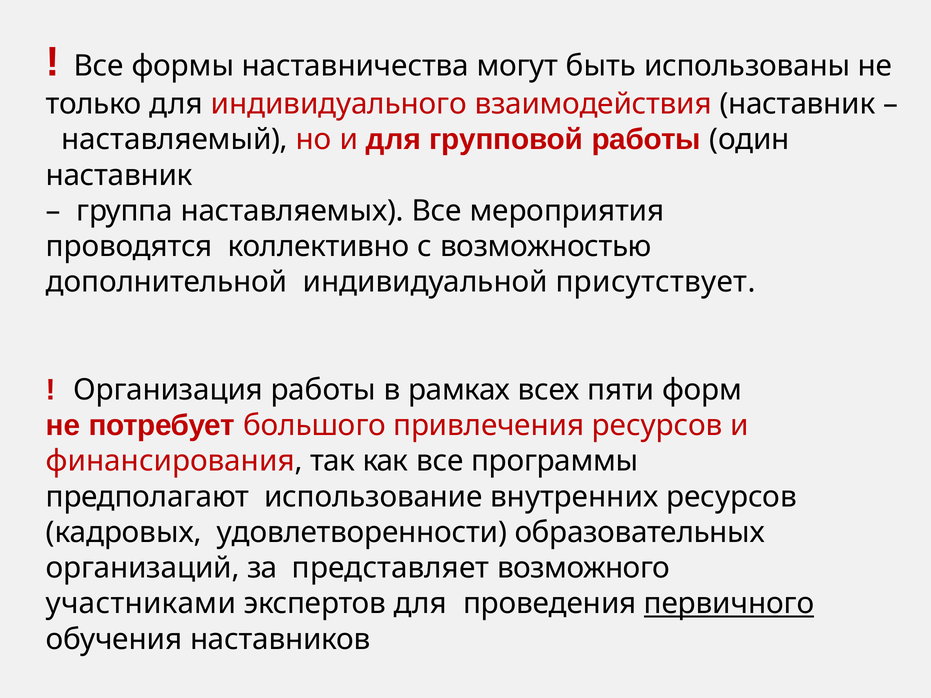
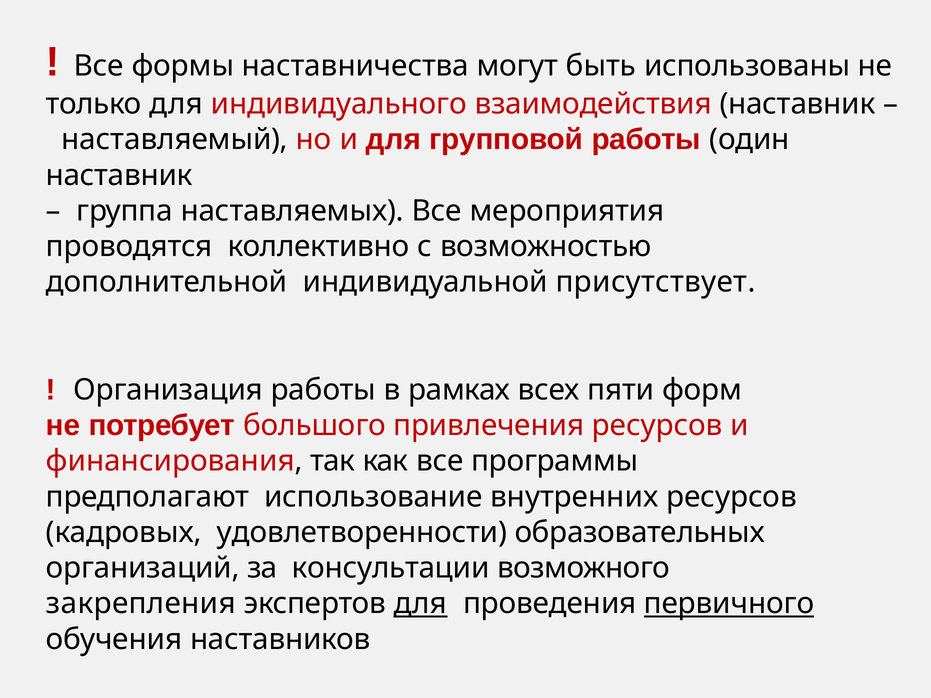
представляет: представляет -> консультации
участниками: участниками -> закрепления
для at (420, 604) underline: none -> present
